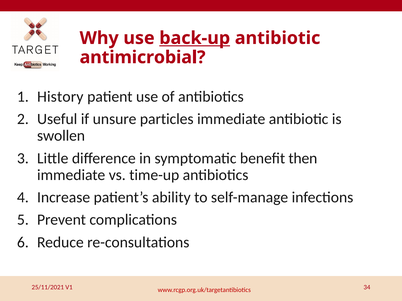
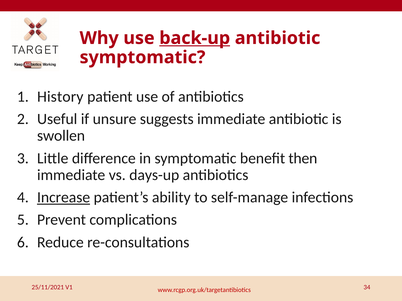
antimicrobial at (143, 57): antimicrobial -> symptomatic
particles: particles -> suggests
time-up: time-up -> days-up
Increase underline: none -> present
